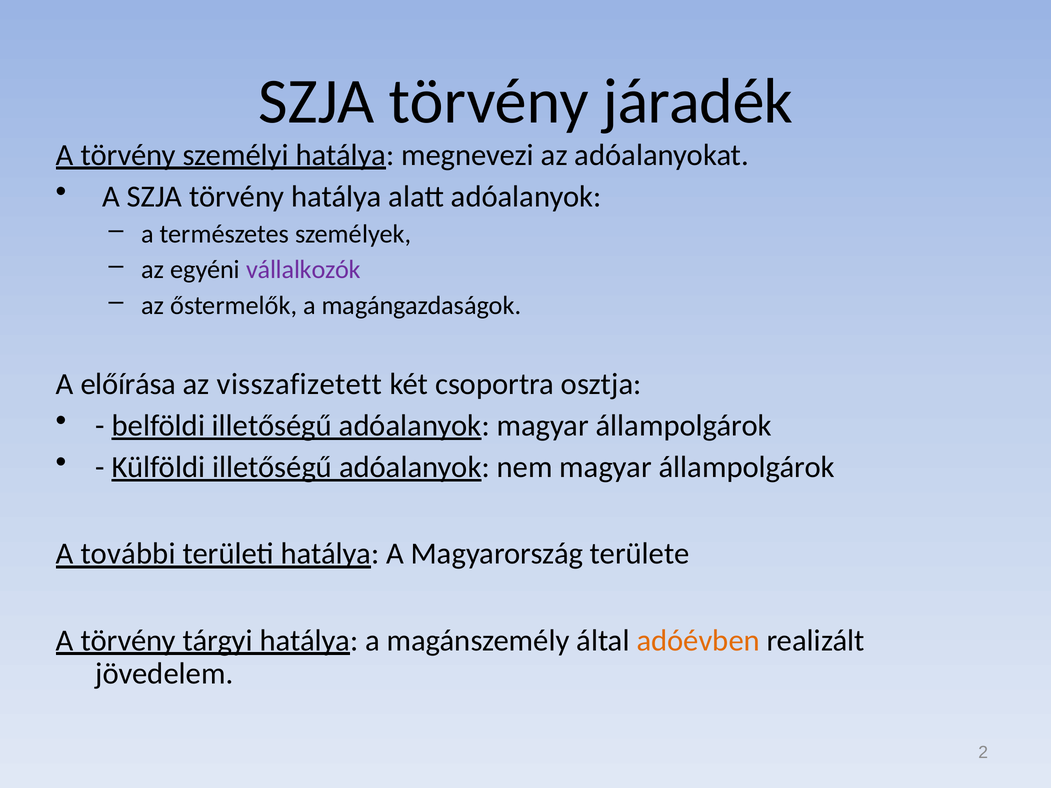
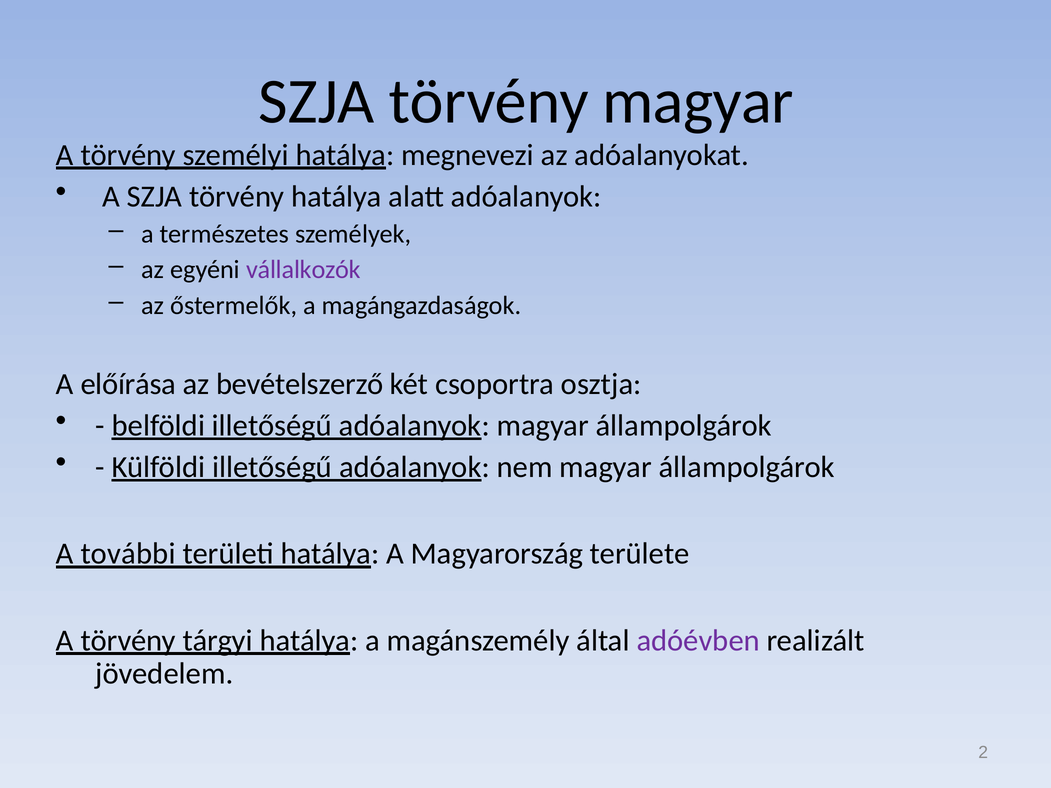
törvény járadék: járadék -> magyar
visszafizetett: visszafizetett -> bevételszerző
adóévben colour: orange -> purple
